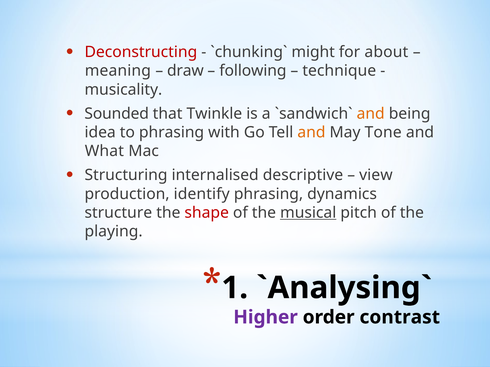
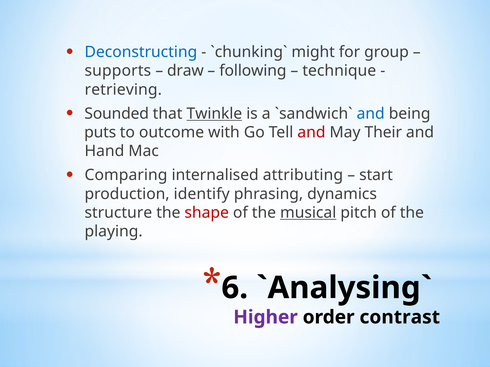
Deconstructing colour: red -> blue
about: about -> group
meaning: meaning -> supports
musicality: musicality -> retrieving
Twinkle underline: none -> present
and at (371, 114) colour: orange -> blue
idea: idea -> puts
to phrasing: phrasing -> outcome
and at (311, 133) colour: orange -> red
Tone: Tone -> Their
What: What -> Hand
Structuring: Structuring -> Comparing
descriptive: descriptive -> attributing
view: view -> start
1: 1 -> 6
